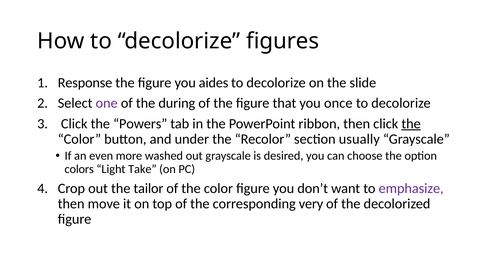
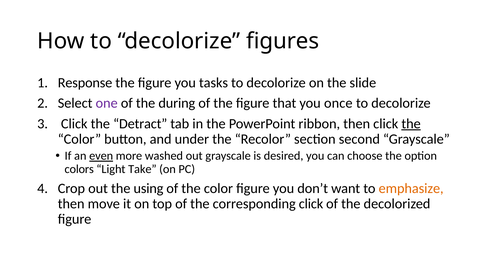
aides: aides -> tasks
Powers: Powers -> Detract
usually: usually -> second
even underline: none -> present
tailor: tailor -> using
emphasize colour: purple -> orange
corresponding very: very -> click
